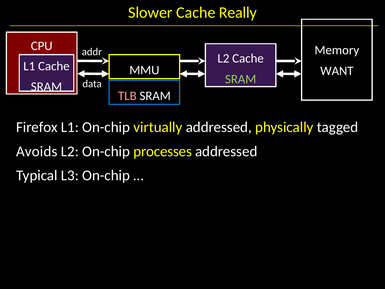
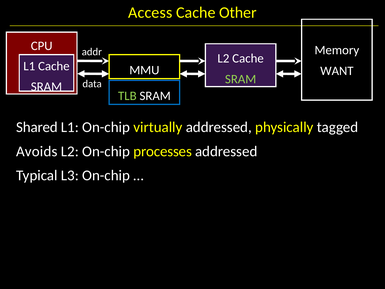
Slower: Slower -> Access
Really: Really -> Other
TLB colour: pink -> light green
Firefox: Firefox -> Shared
